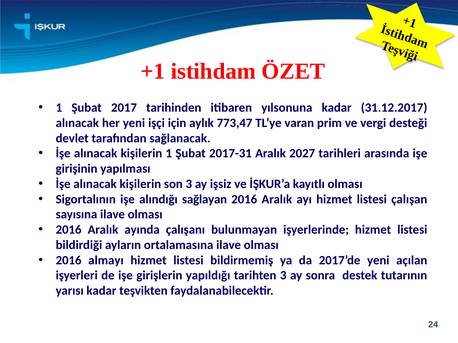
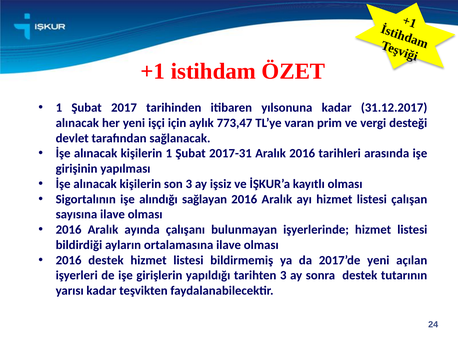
Aralık 2027: 2027 -> 2016
2016 almayı: almayı -> destek
